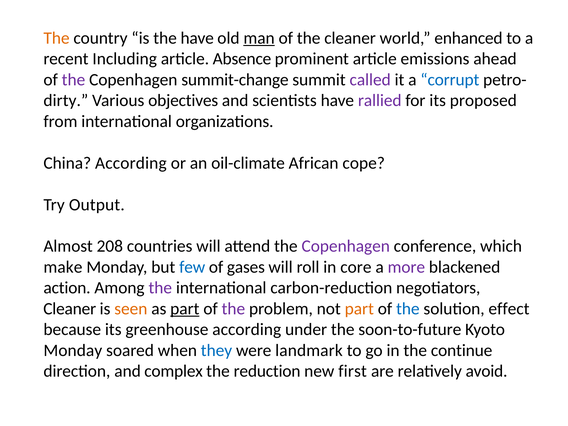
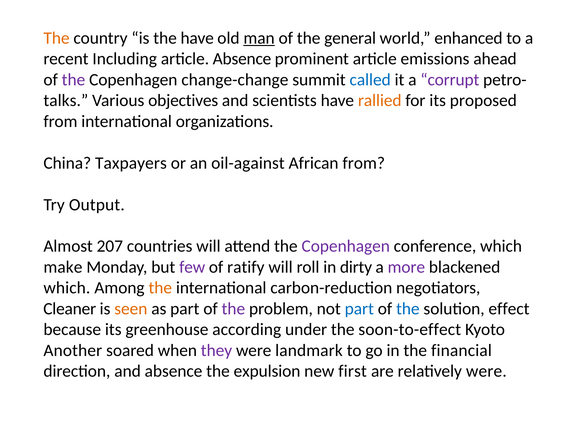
the cleaner: cleaner -> general
summit-change: summit-change -> change-change
called colour: purple -> blue
corrupt colour: blue -> purple
dirty: dirty -> talks
rallied colour: purple -> orange
China According: According -> Taxpayers
oil-climate: oil-climate -> oil-against
African cope: cope -> from
208: 208 -> 207
few colour: blue -> purple
gases: gases -> ratify
core: core -> dirty
action at (67, 288): action -> which
the at (160, 288) colour: purple -> orange
part at (185, 309) underline: present -> none
part at (359, 309) colour: orange -> blue
soon-to-future: soon-to-future -> soon-to-effect
Monday at (73, 350): Monday -> Another
they colour: blue -> purple
continue: continue -> financial
and complex: complex -> absence
reduction: reduction -> expulsion
relatively avoid: avoid -> were
